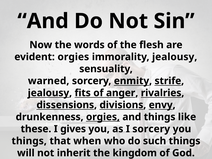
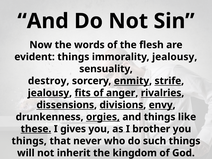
evident orgies: orgies -> things
warned: warned -> destroy
these underline: none -> present
I sorcery: sorcery -> brother
when: when -> never
